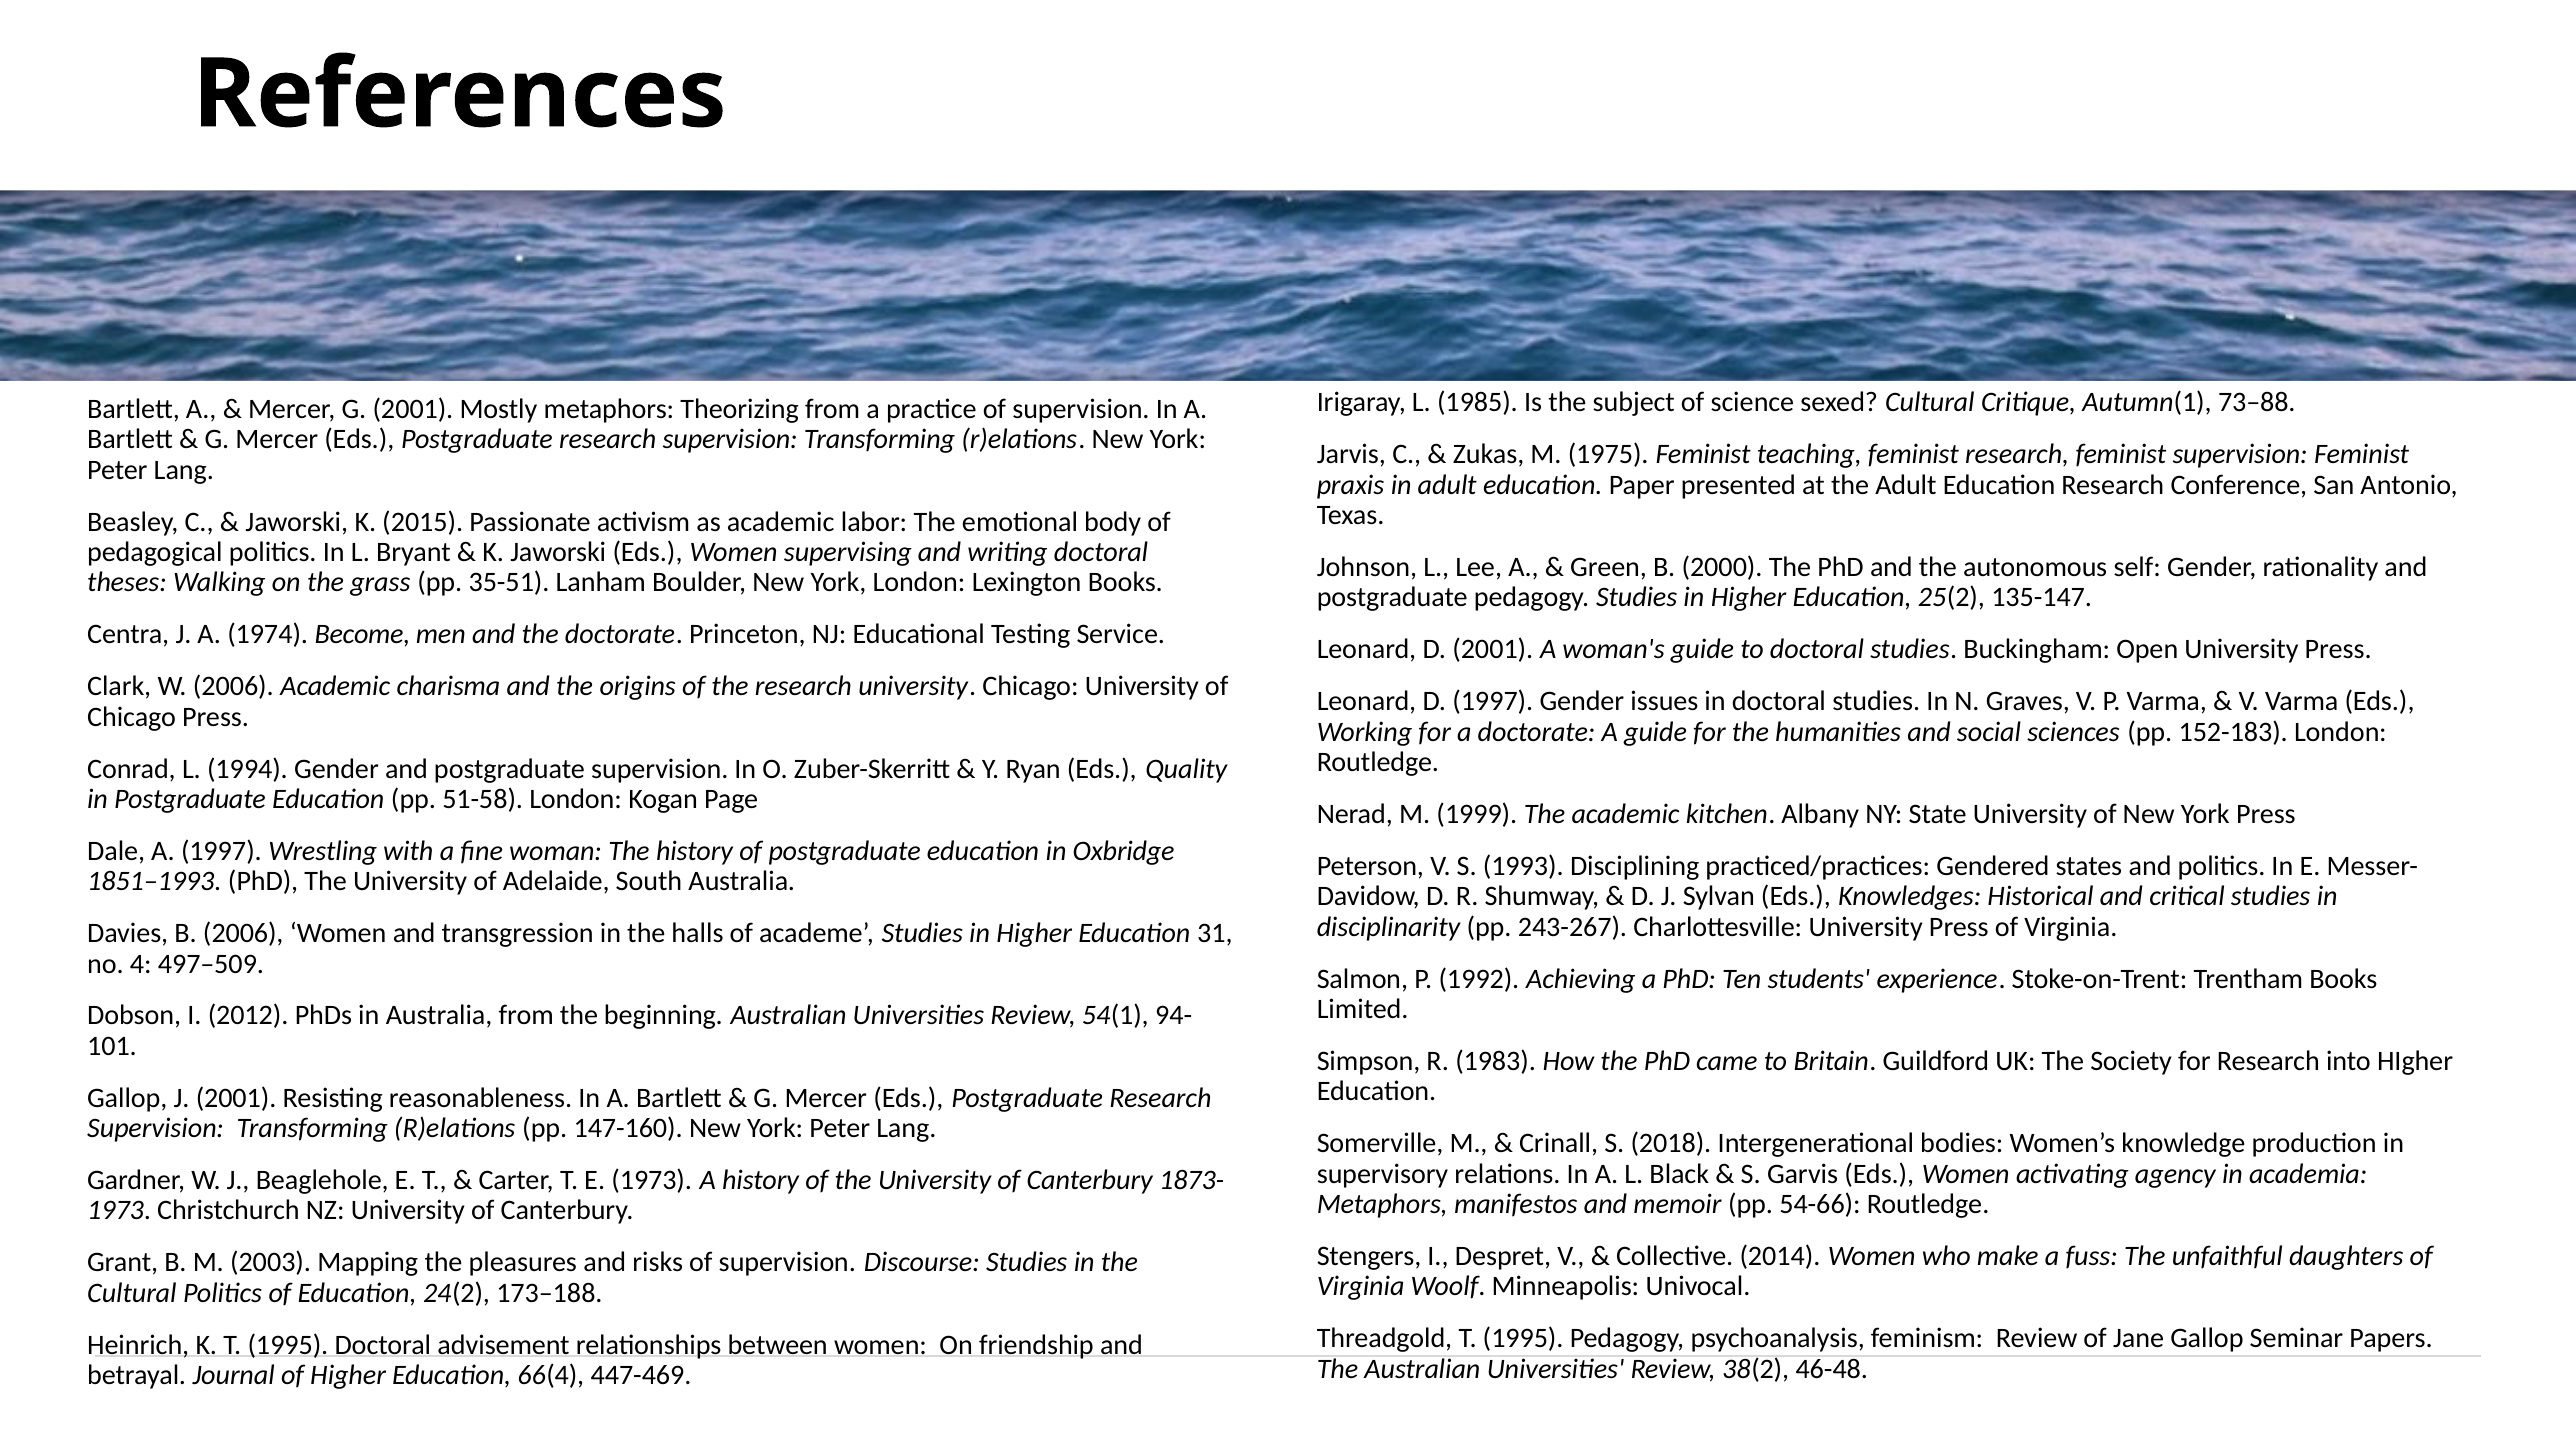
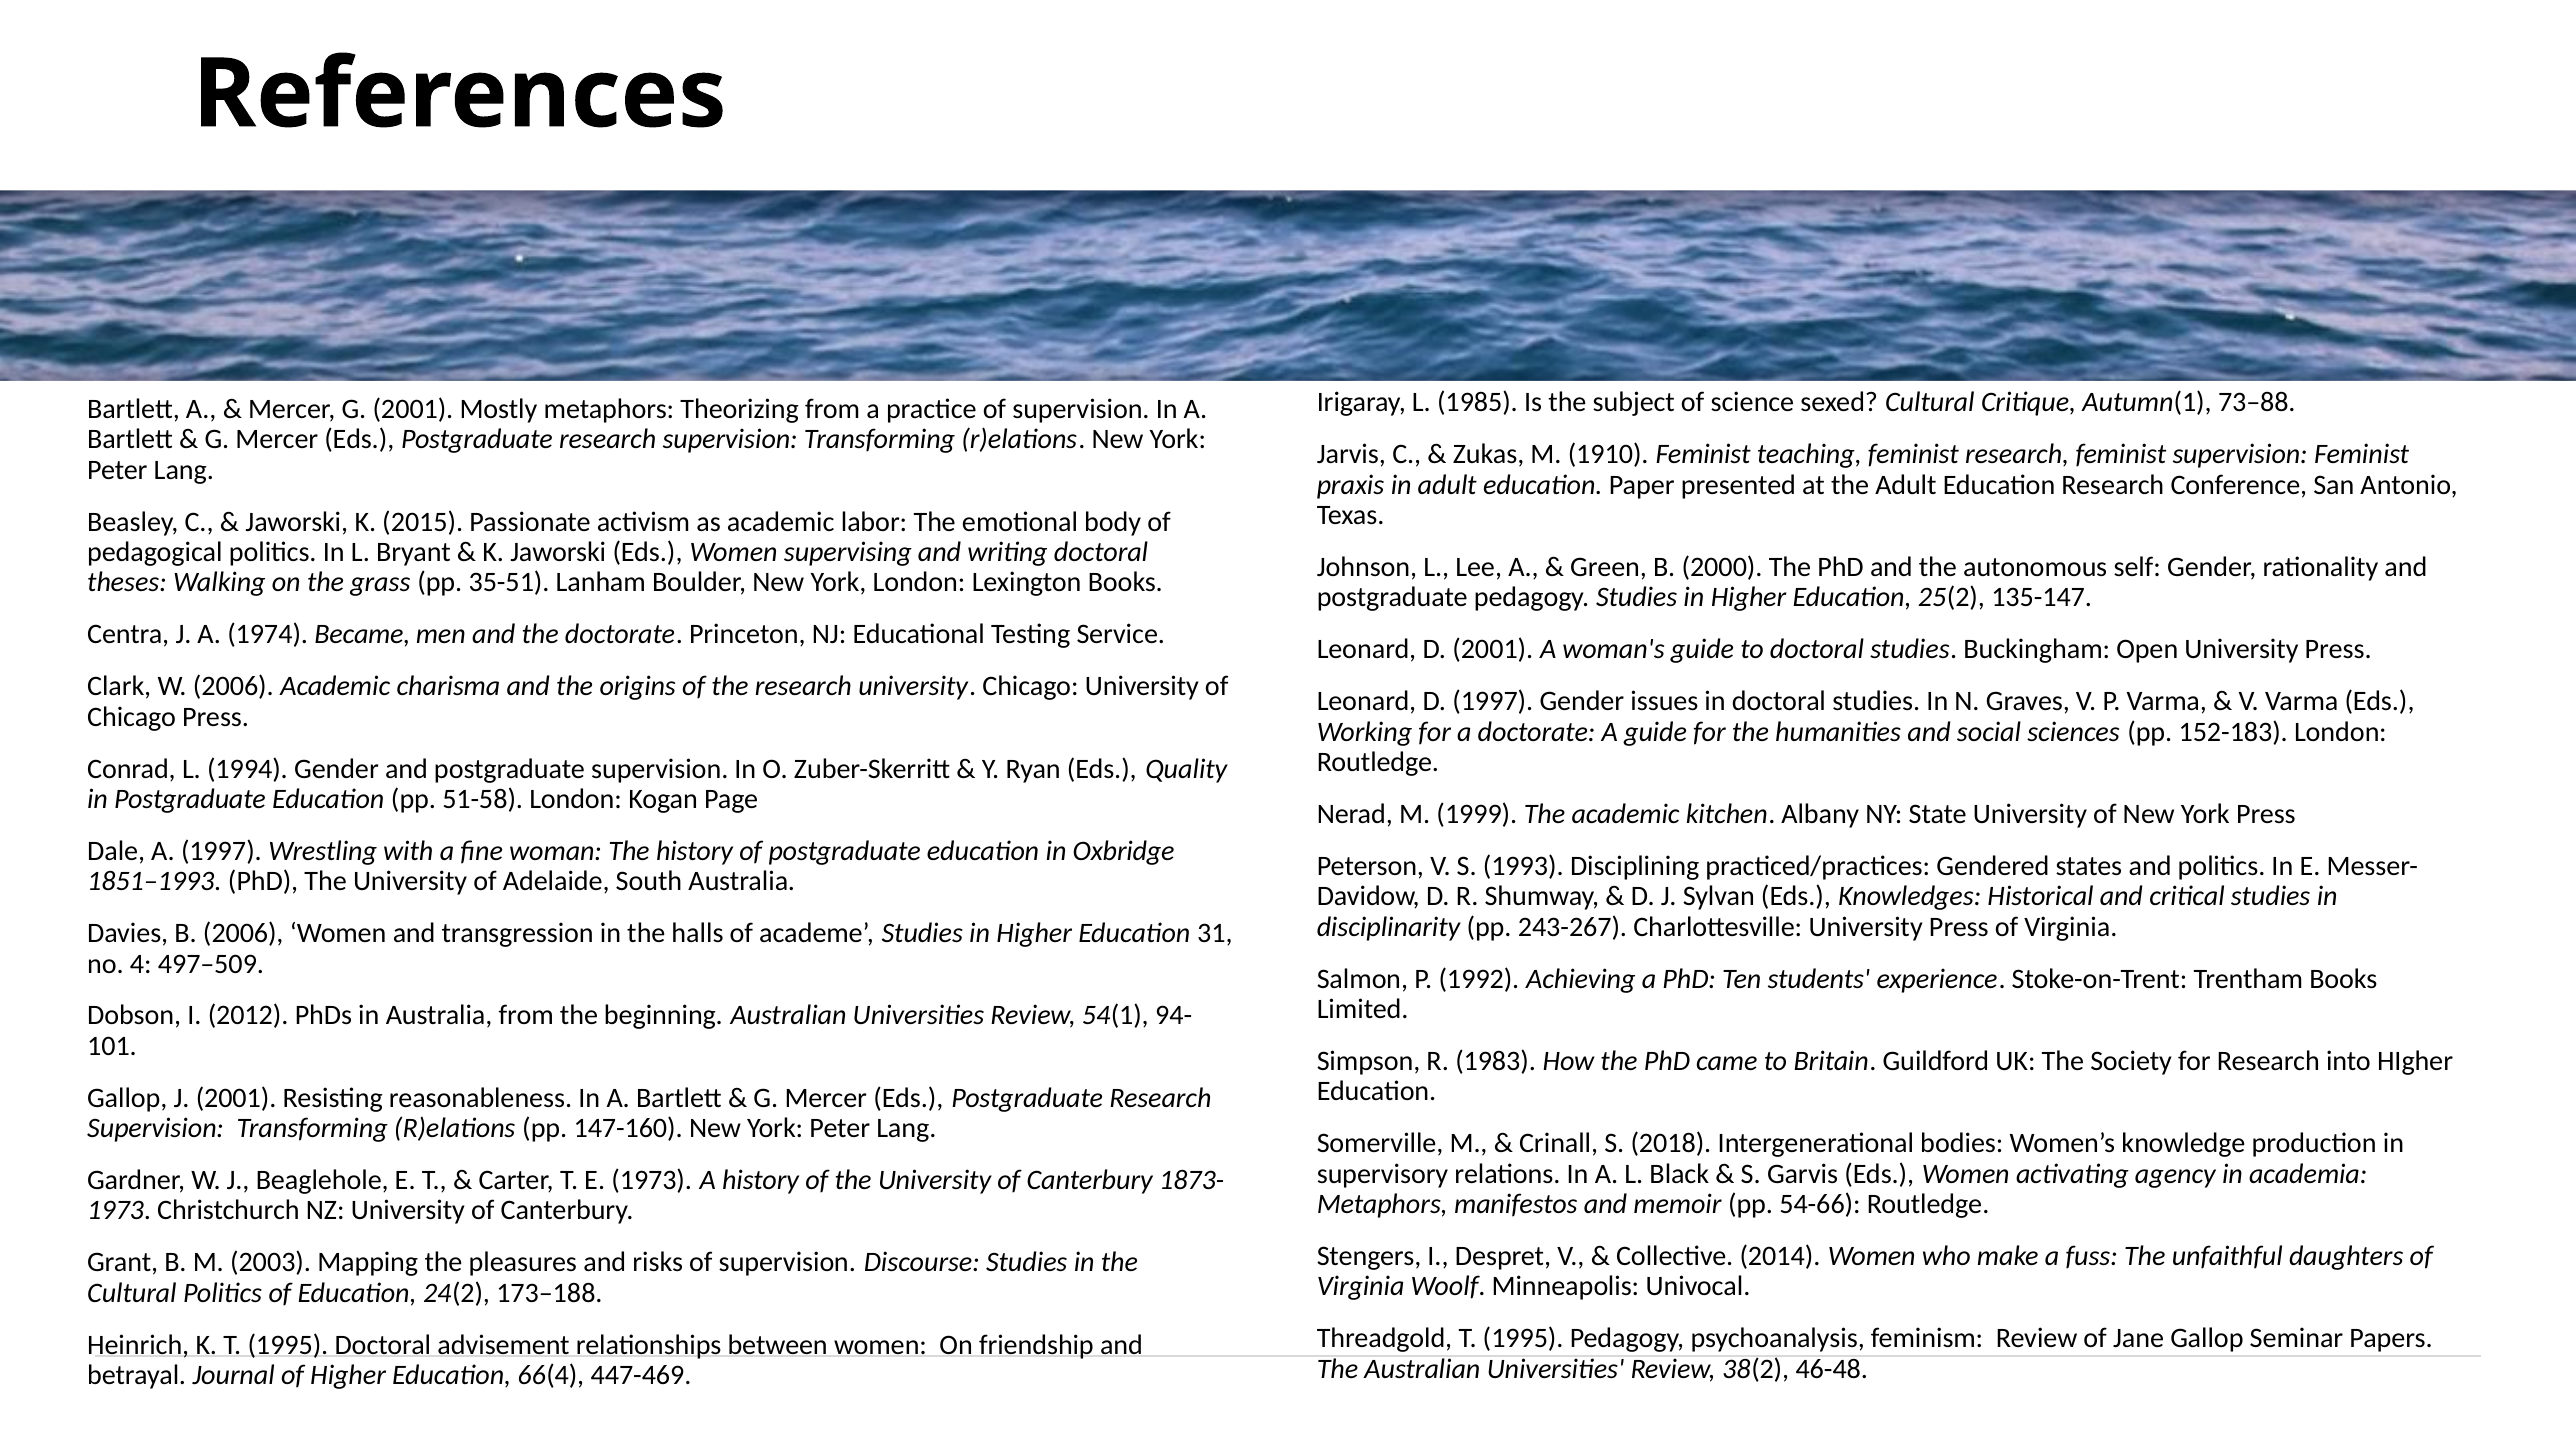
1975: 1975 -> 1910
Become: Become -> Became
